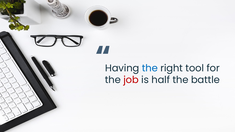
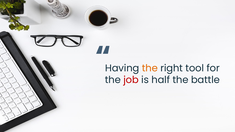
the at (150, 68) colour: blue -> orange
